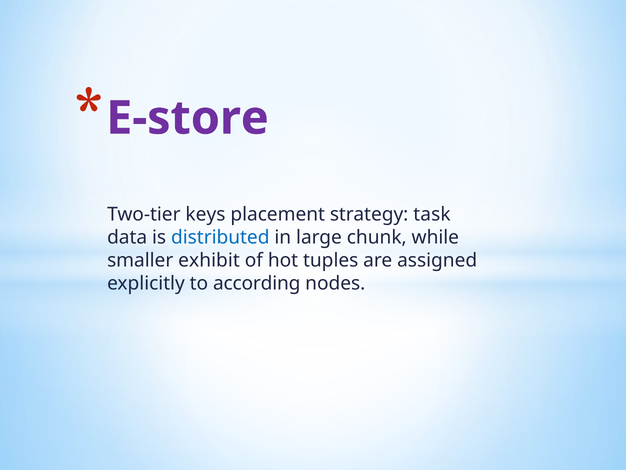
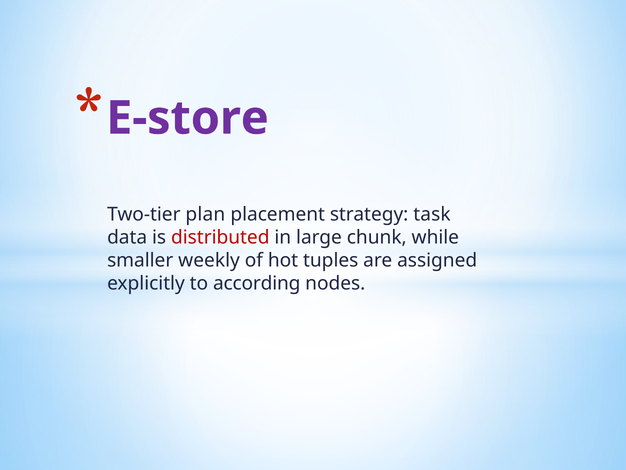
keys: keys -> plan
distributed colour: blue -> red
exhibit: exhibit -> weekly
